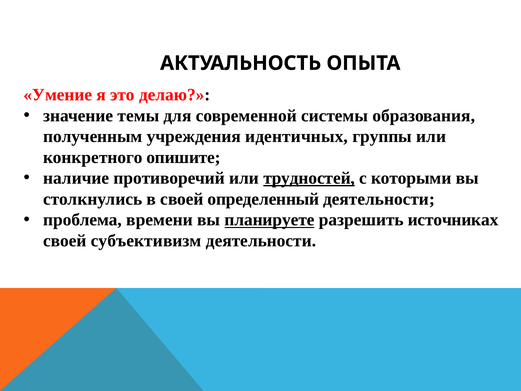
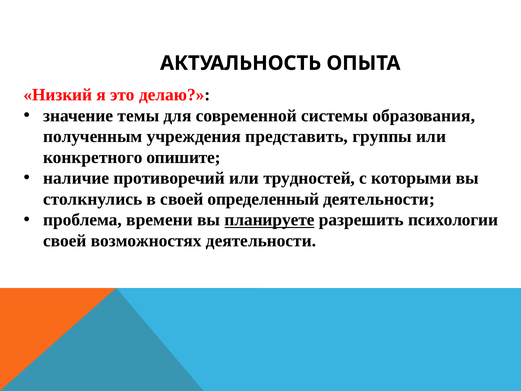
Умение: Умение -> Низкий
идентичных: идентичных -> представить
трудностей underline: present -> none
источниках: источниках -> психологии
субъективизм: субъективизм -> возможностях
